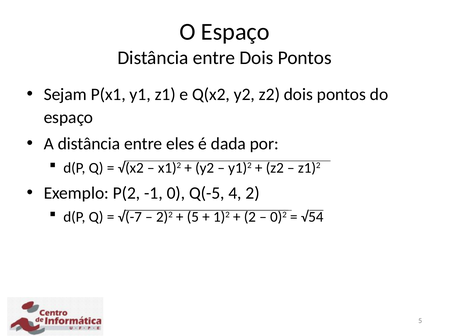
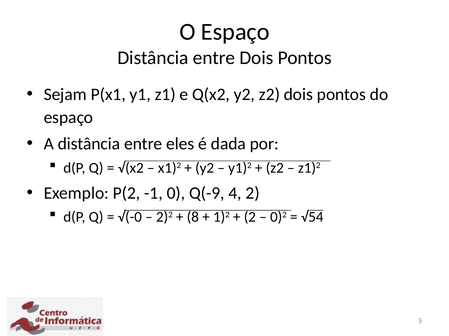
Q(-5: Q(-5 -> Q(-9
√(-7: √(-7 -> √(-0
5 at (193, 218): 5 -> 8
